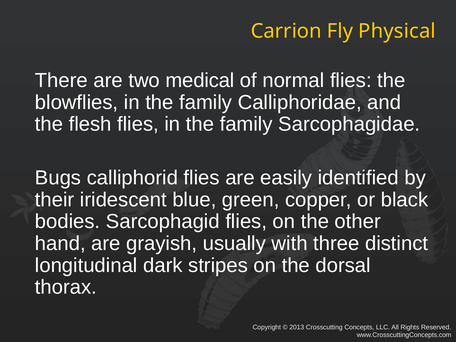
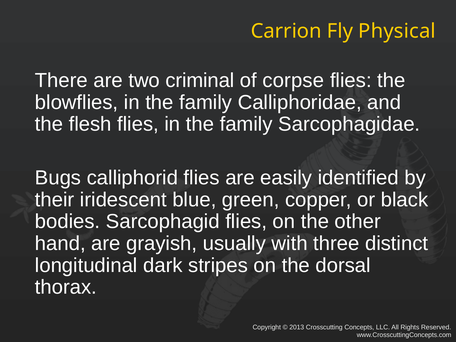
medical: medical -> criminal
normal: normal -> corpse
